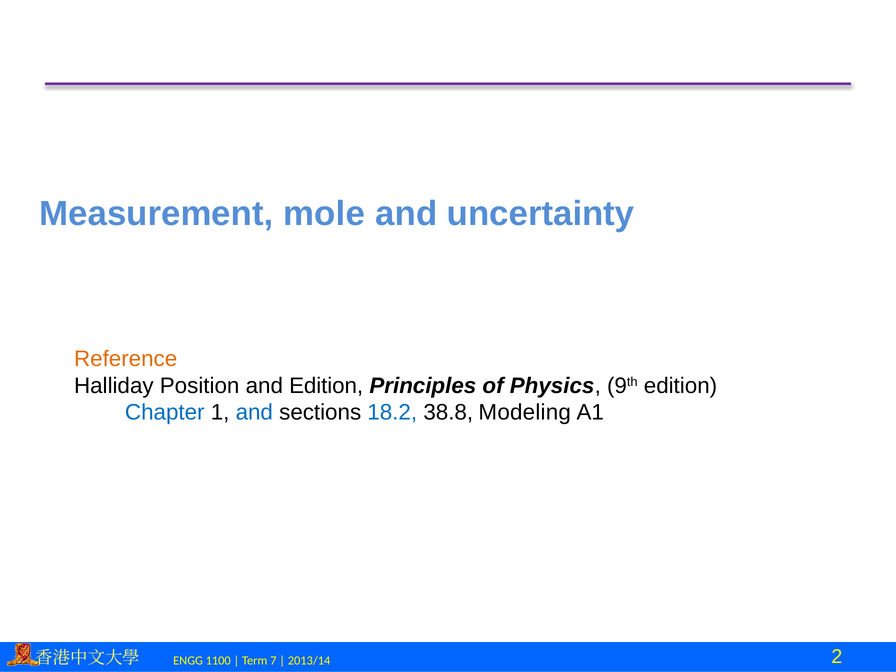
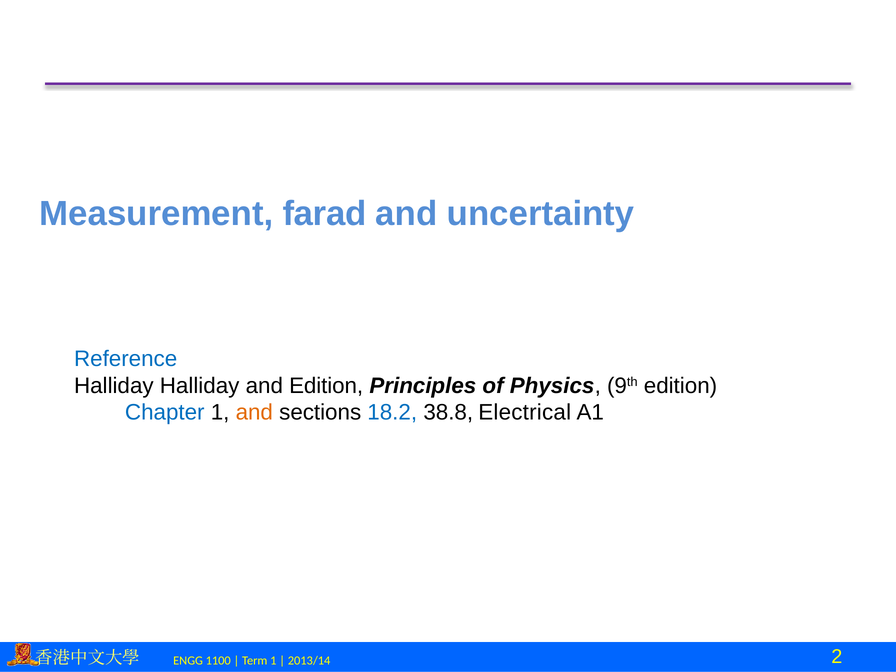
mole: mole -> farad
Reference colour: orange -> blue
Halliday Position: Position -> Halliday
and at (254, 412) colour: blue -> orange
Modeling: Modeling -> Electrical
7 at (273, 661): 7 -> 1
